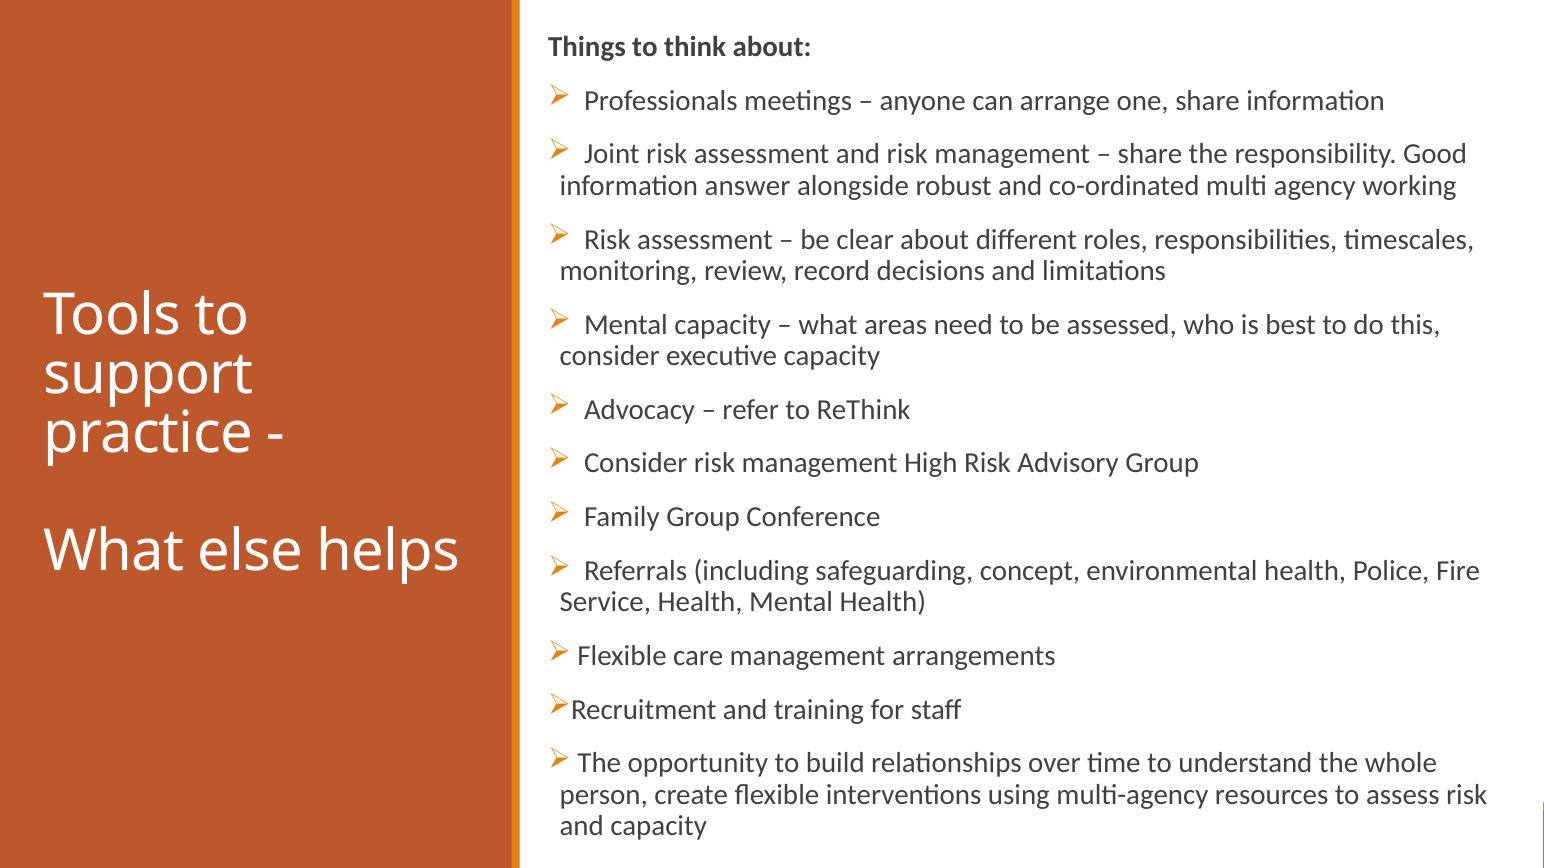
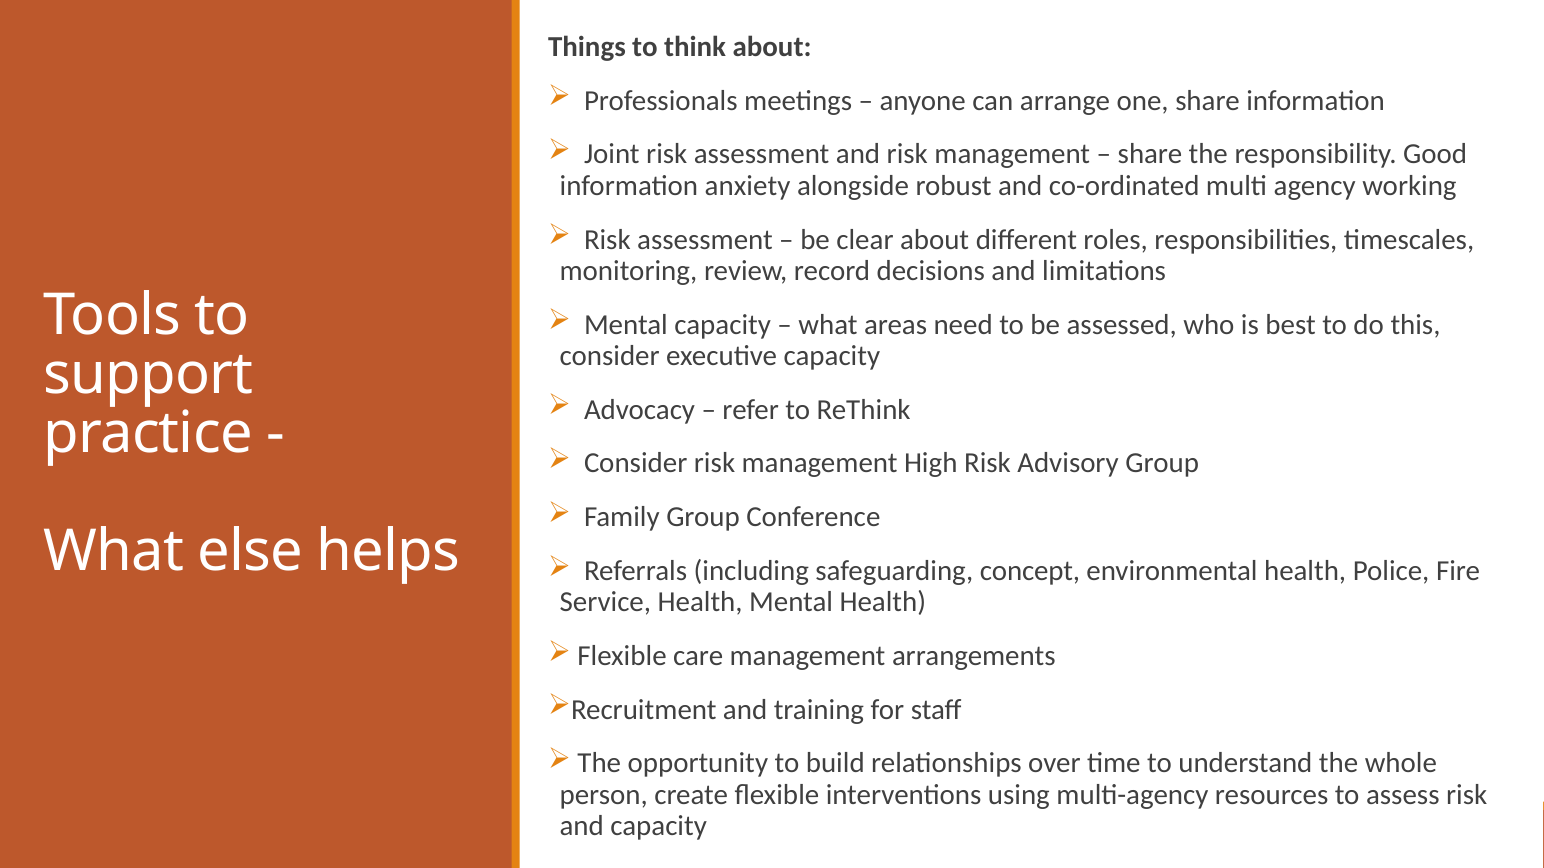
answer: answer -> anxiety
